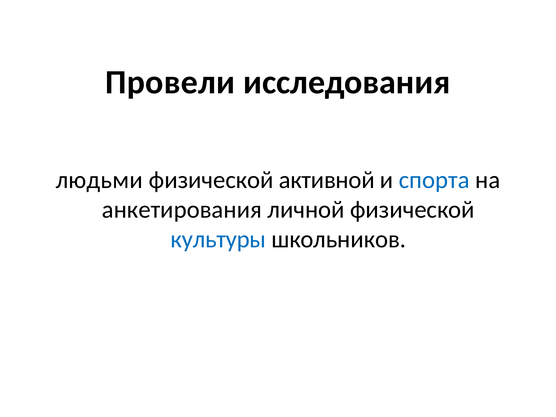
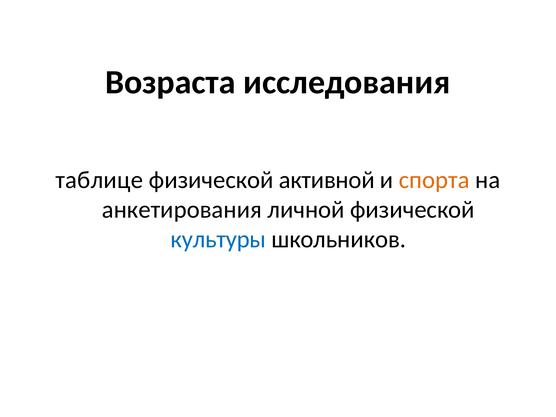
Провели: Провели -> Возраста
людьми: людьми -> таблице
спорта colour: blue -> orange
